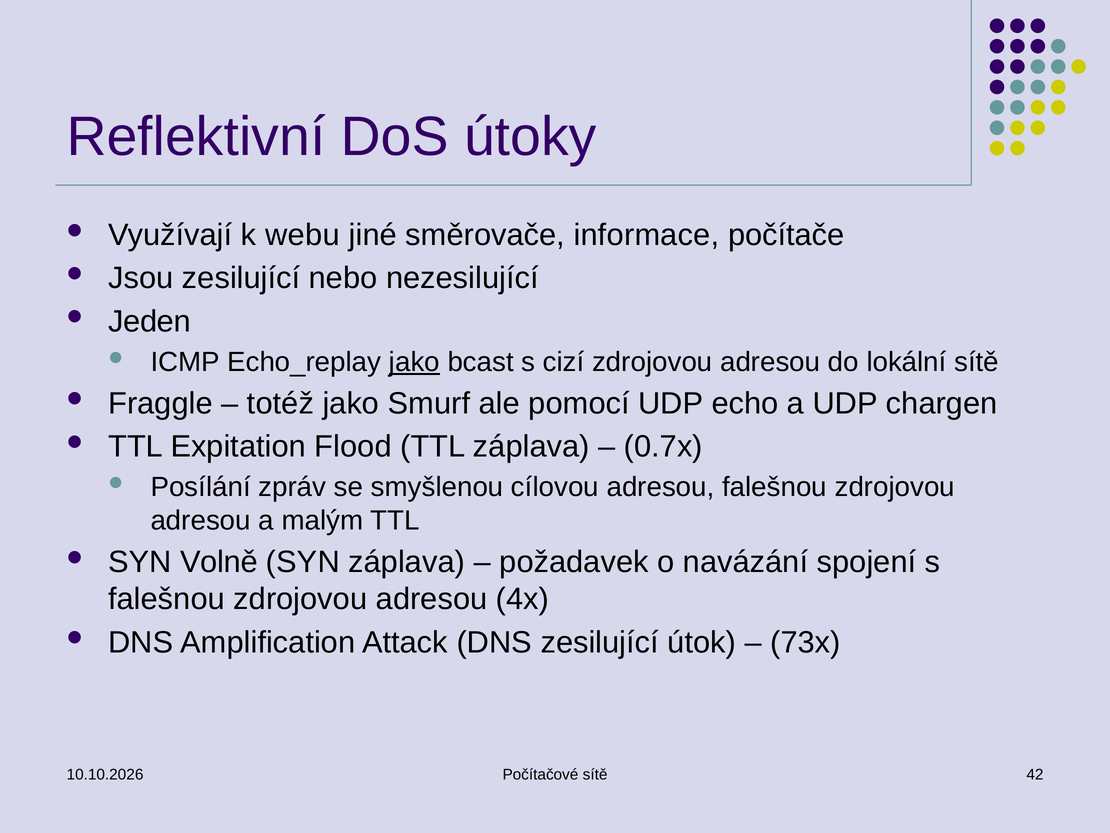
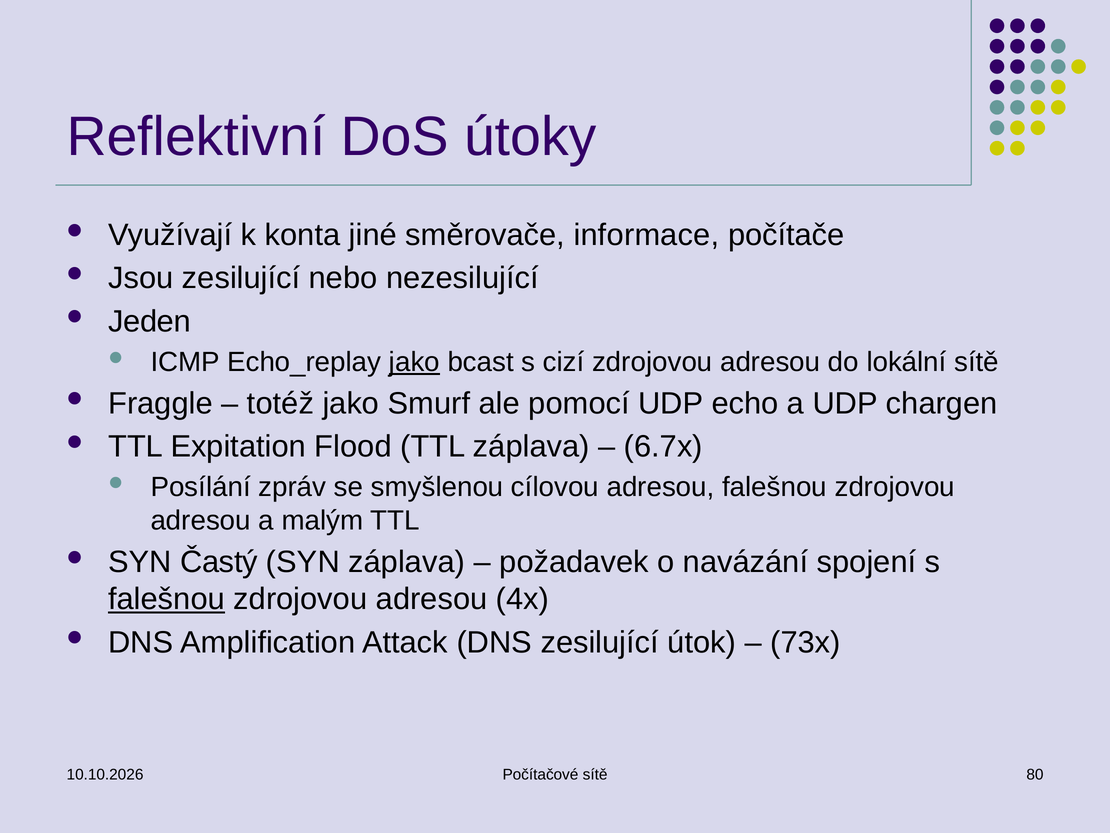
webu: webu -> konta
0.7x: 0.7x -> 6.7x
Volně: Volně -> Častý
falešnou at (167, 599) underline: none -> present
42: 42 -> 80
